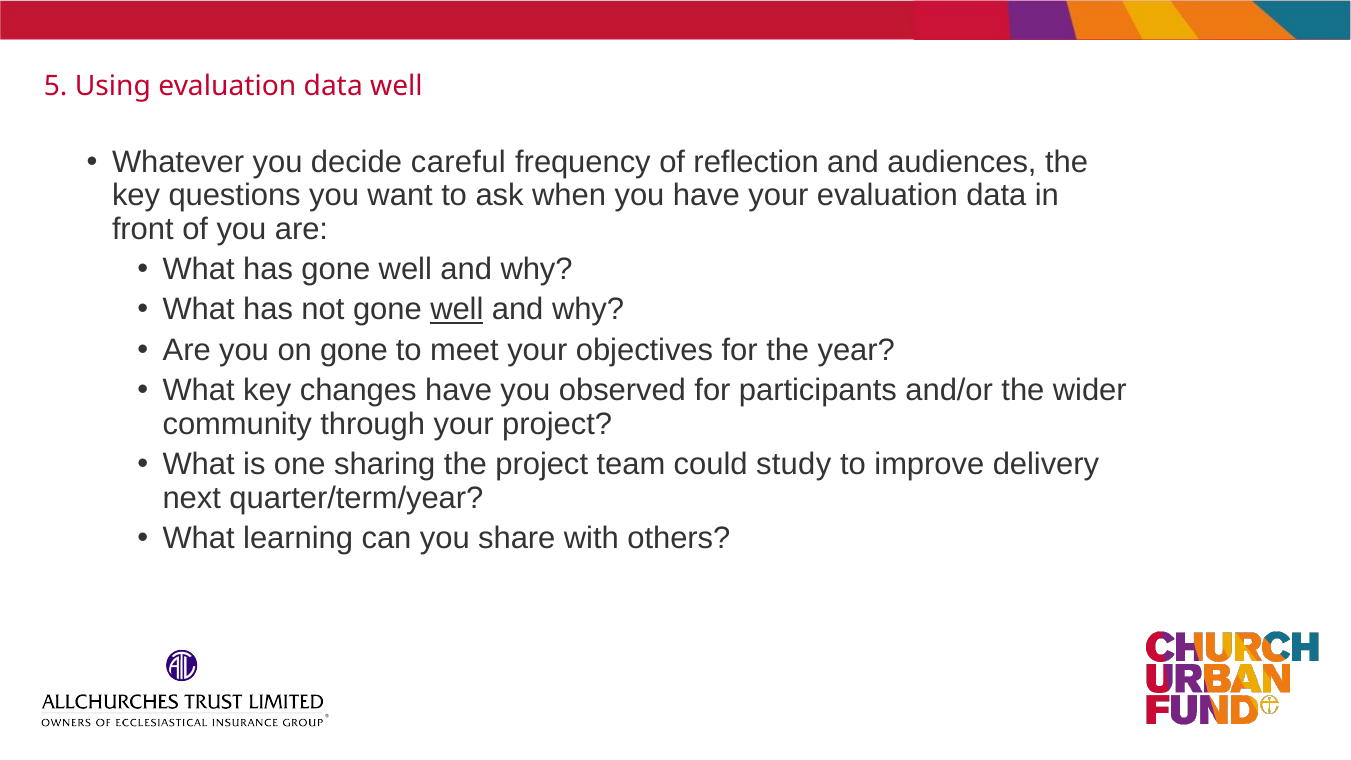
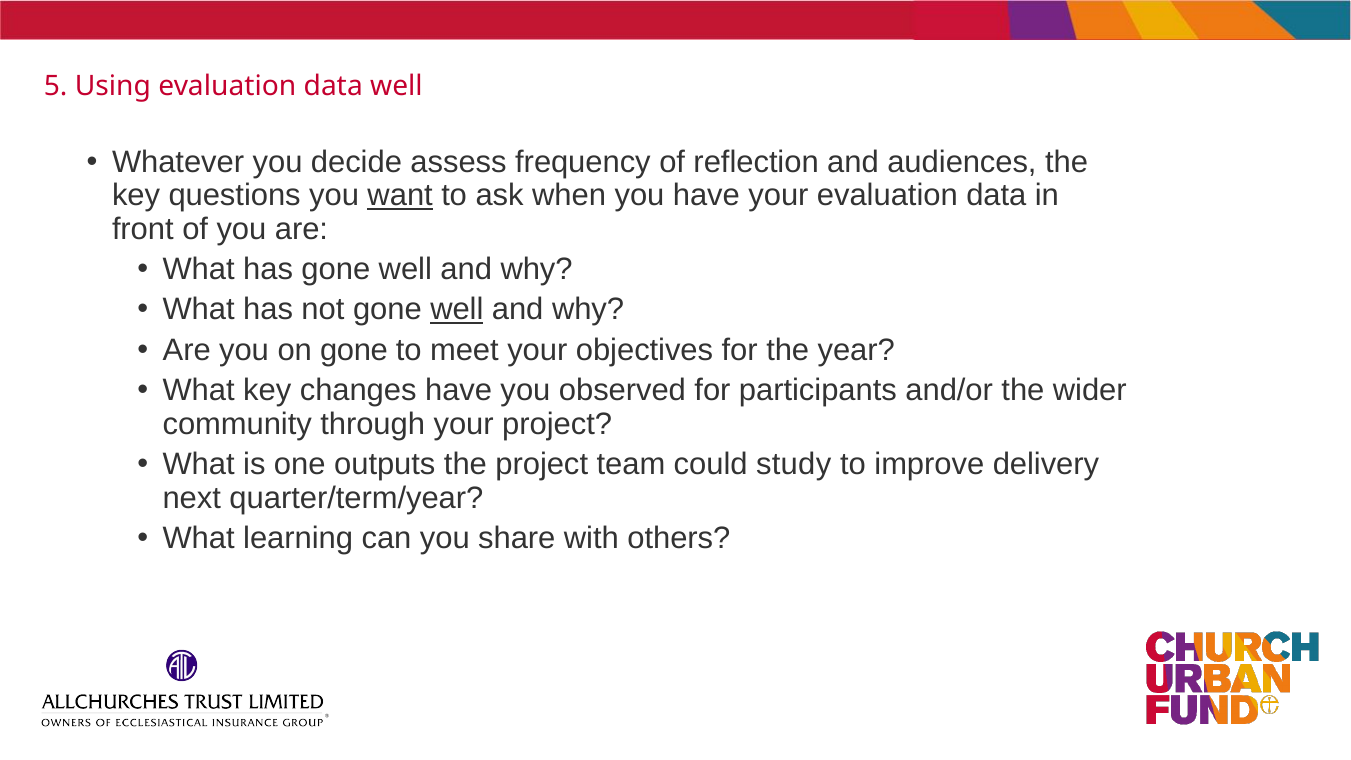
careful: careful -> assess
want underline: none -> present
sharing: sharing -> outputs
